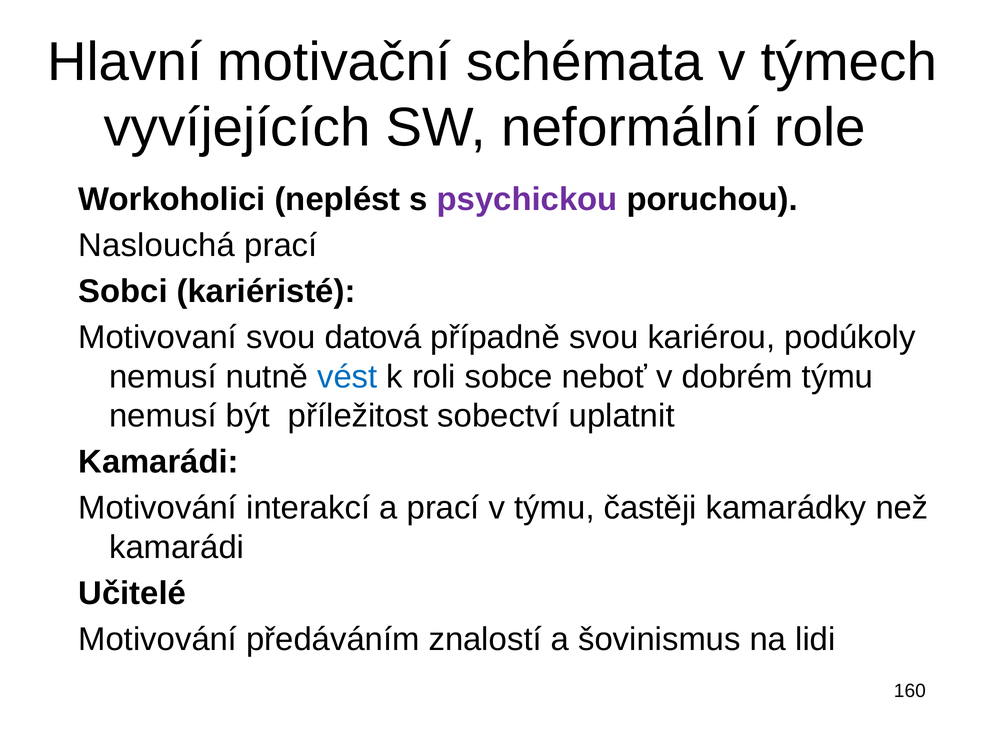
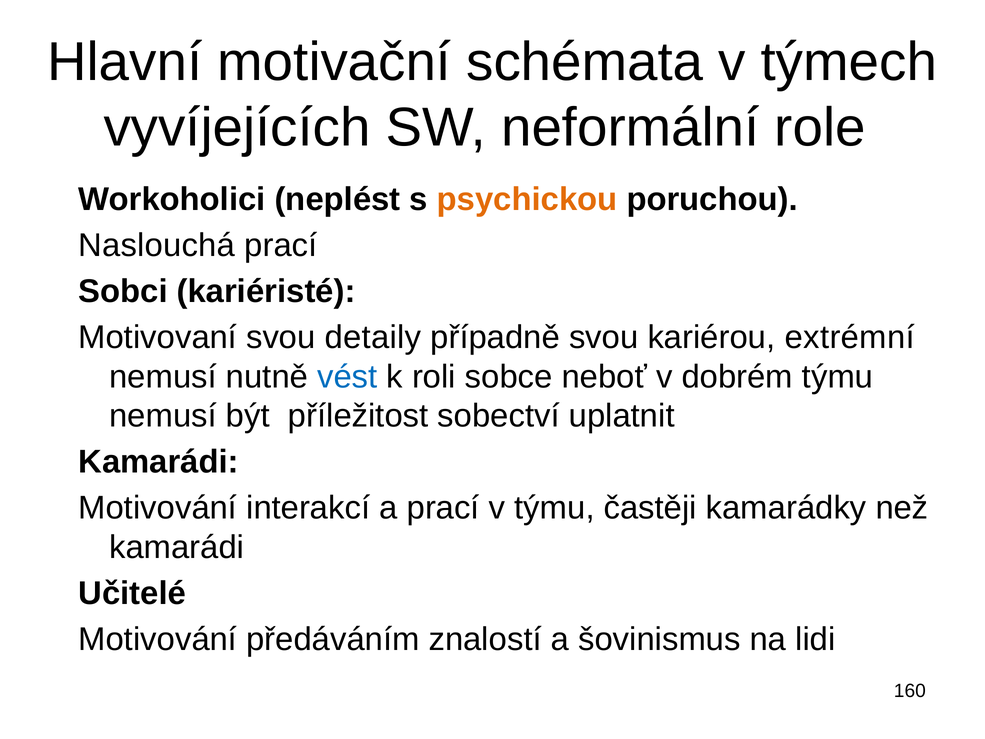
psychickou colour: purple -> orange
datová: datová -> detaily
podúkoly: podúkoly -> extrémní
